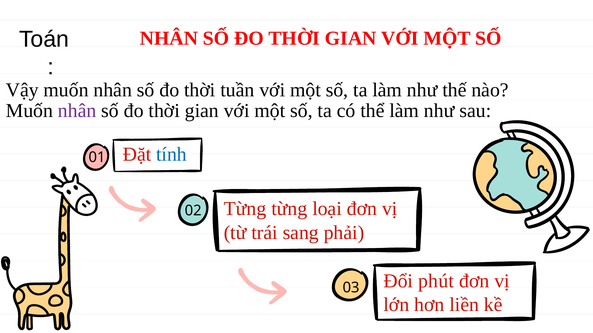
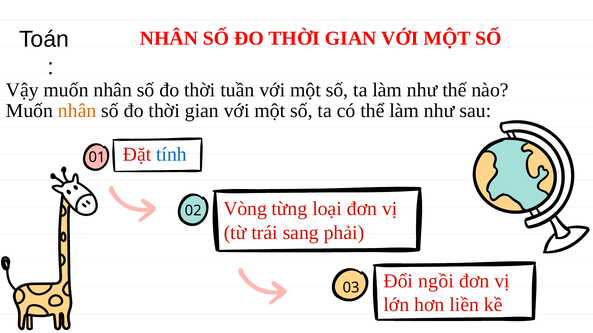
nhân at (77, 111) colour: purple -> orange
Từng at (245, 209): Từng -> Vòng
phút: phút -> ngồi
